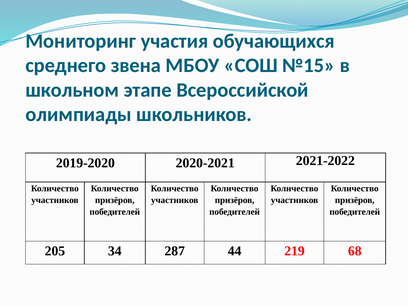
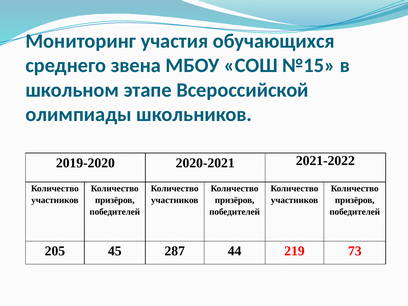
34: 34 -> 45
68: 68 -> 73
